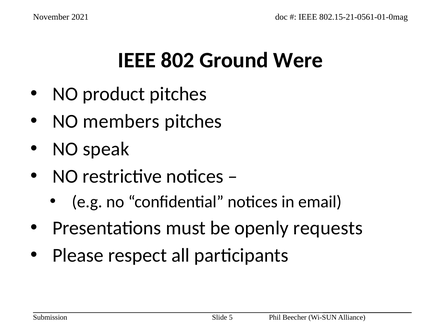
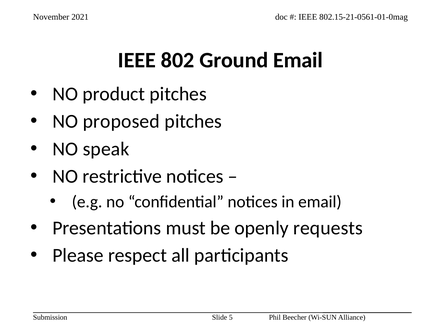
Ground Were: Were -> Email
members: members -> proposed
